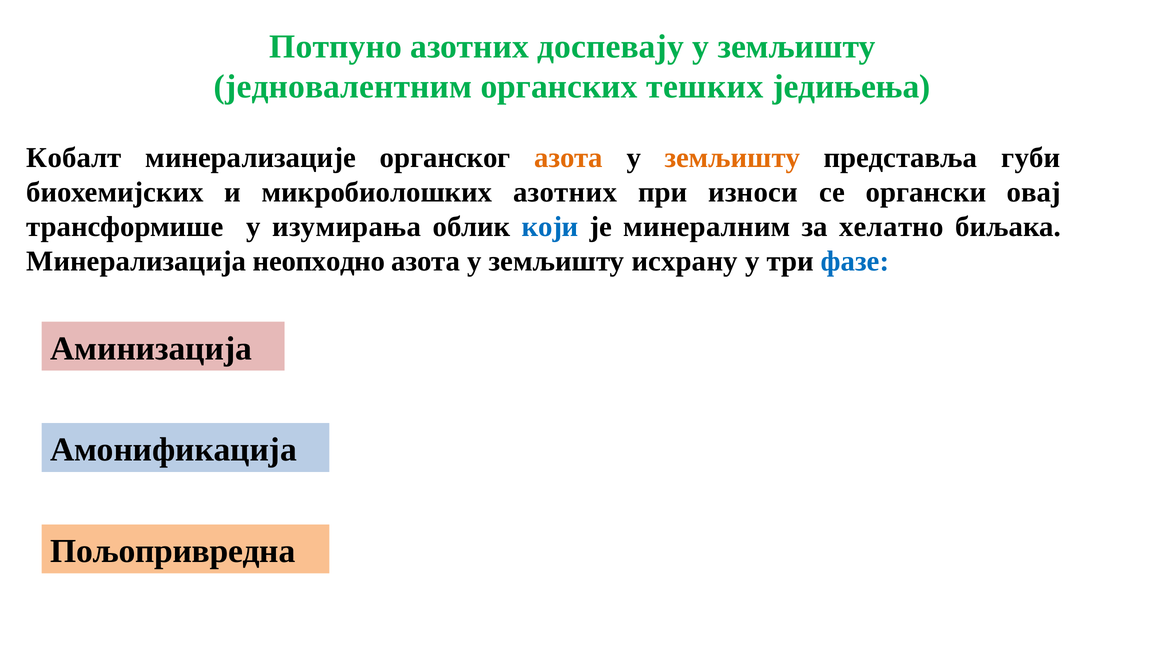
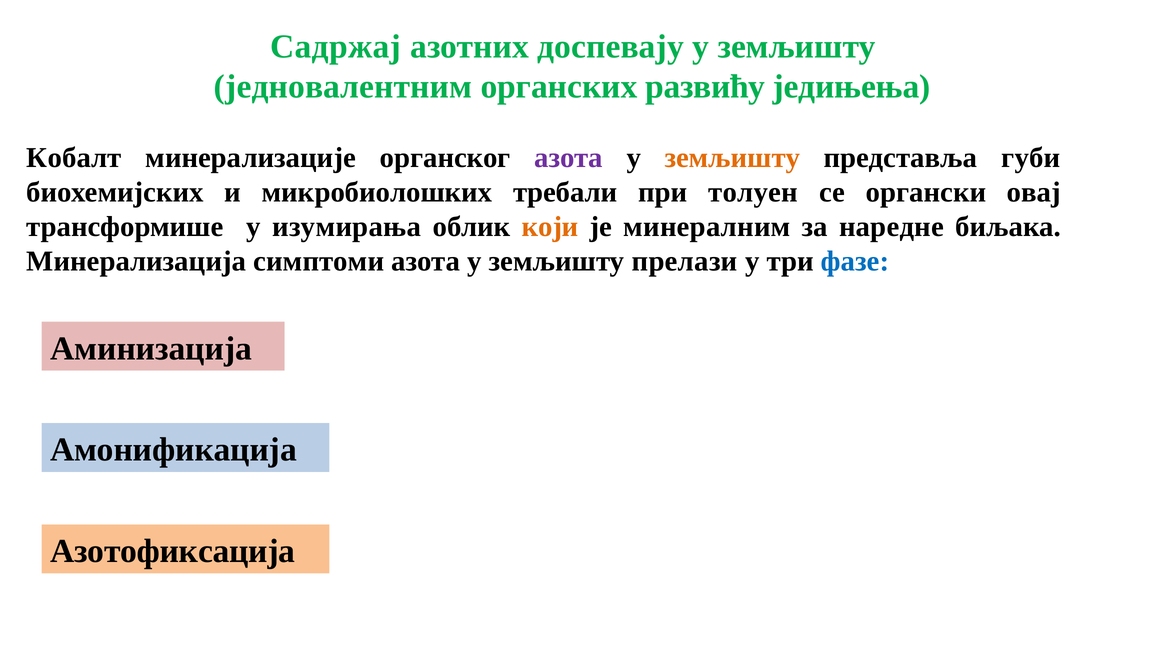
Потпуно: Потпуно -> Садржај
тешких: тешких -> развићу
азота at (569, 158) colour: orange -> purple
микробиолошких азотних: азотних -> требали
износи: износи -> толуен
који colour: blue -> orange
хелатно: хелатно -> наредне
неопходно: неопходно -> симптоми
исхрану: исхрану -> прелази
Пољопривредна: Пољопривредна -> Азотофиксација
